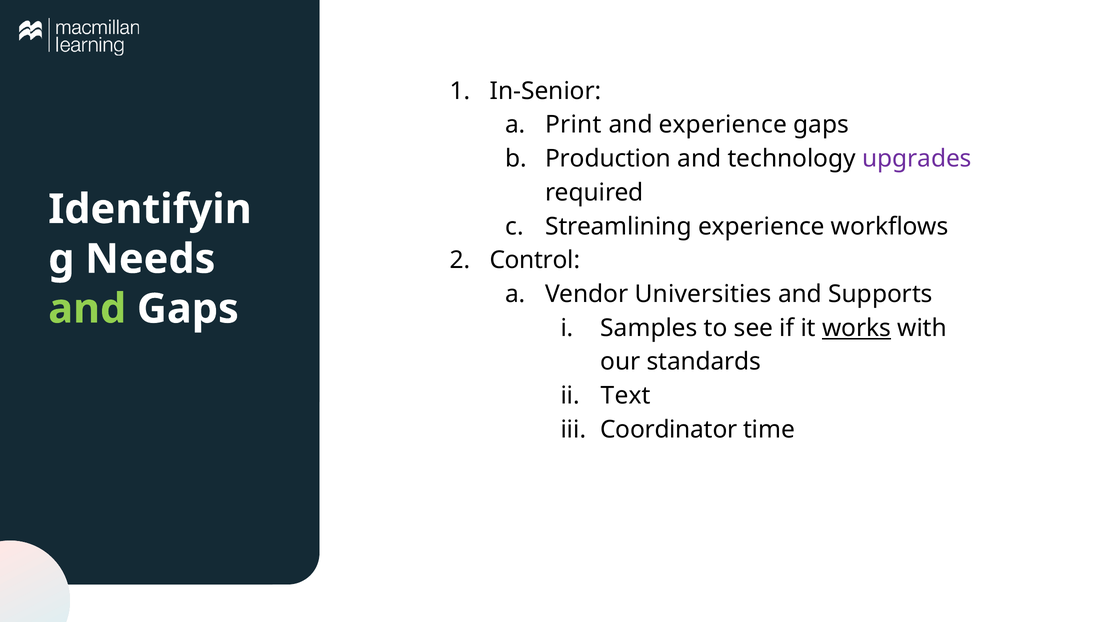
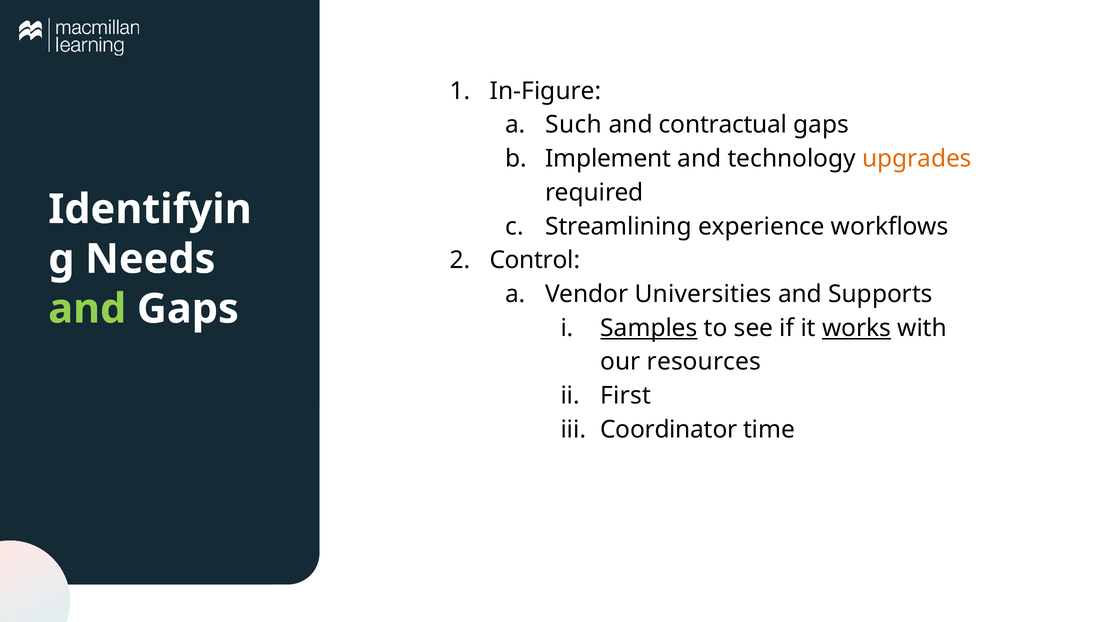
In-Senior: In-Senior -> In-Figure
Print: Print -> Such
and experience: experience -> contractual
Production: Production -> Implement
upgrades colour: purple -> orange
Samples underline: none -> present
standards: standards -> resources
Text: Text -> First
